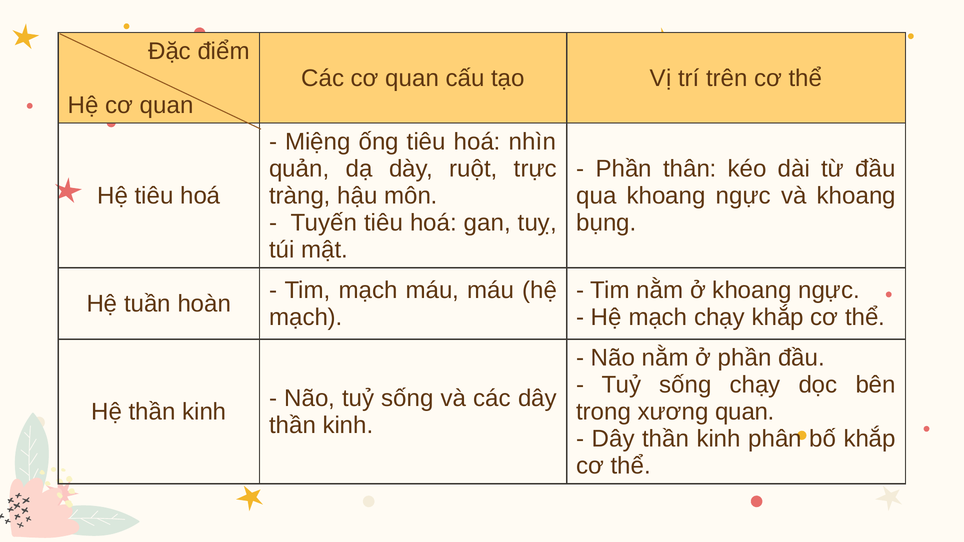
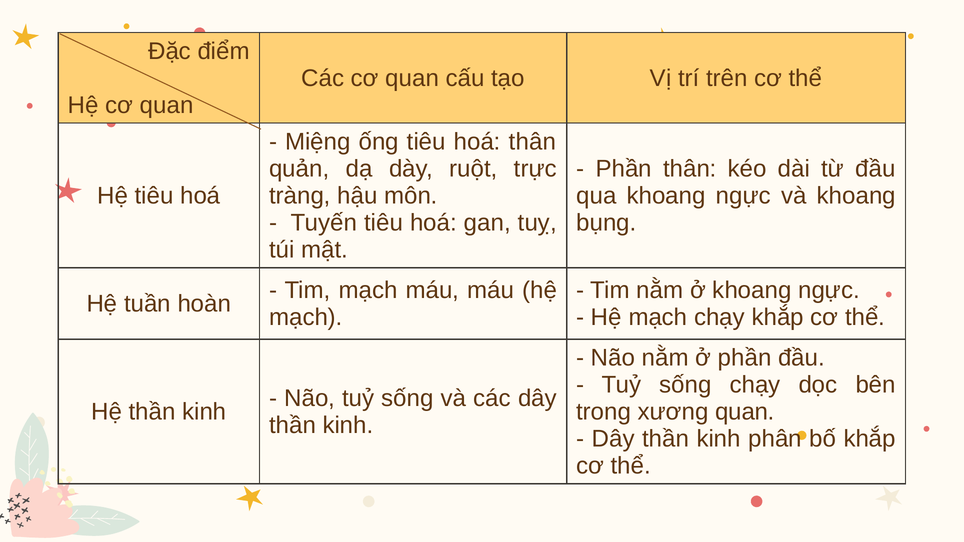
hoá nhìn: nhìn -> thân
